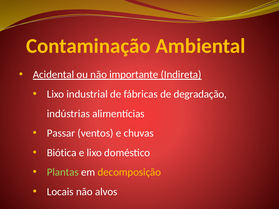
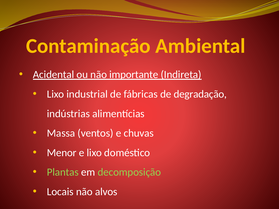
Passar: Passar -> Massa
Biótica: Biótica -> Menor
decomposição colour: yellow -> light green
